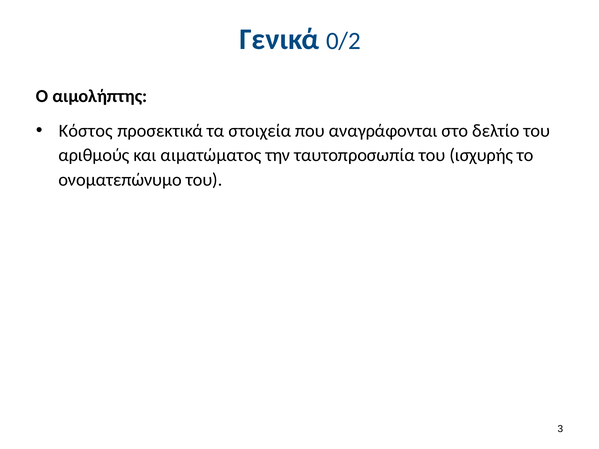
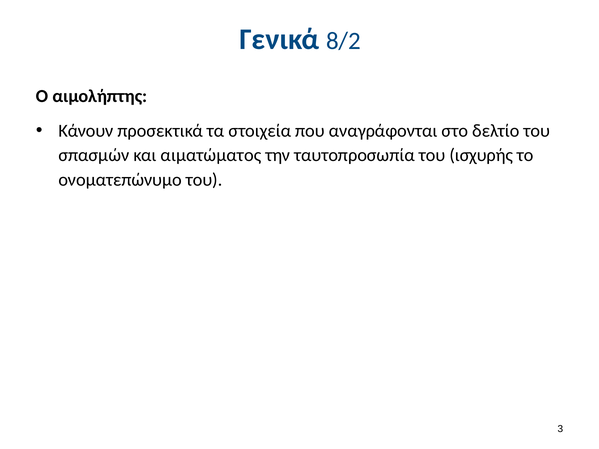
0/2: 0/2 -> 8/2
Κόστος: Κόστος -> Κάνουν
αριθμούς: αριθμούς -> σπασμών
